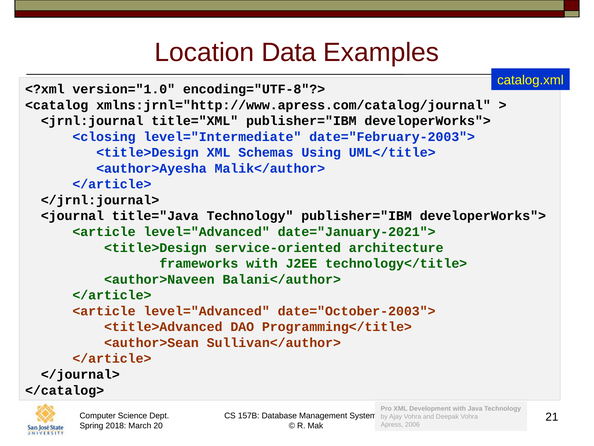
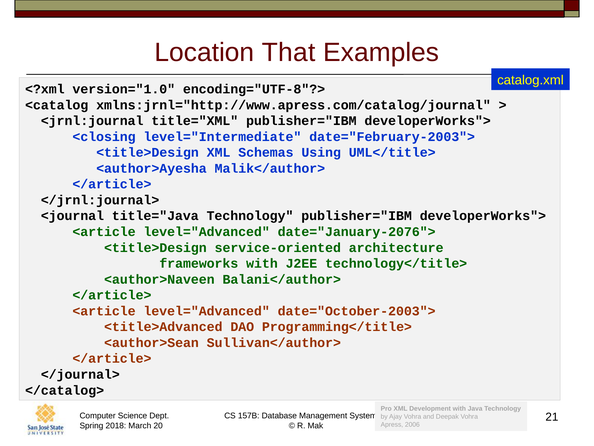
Data: Data -> That
date="January-2021">: date="January-2021"> -> date="January-2076">
